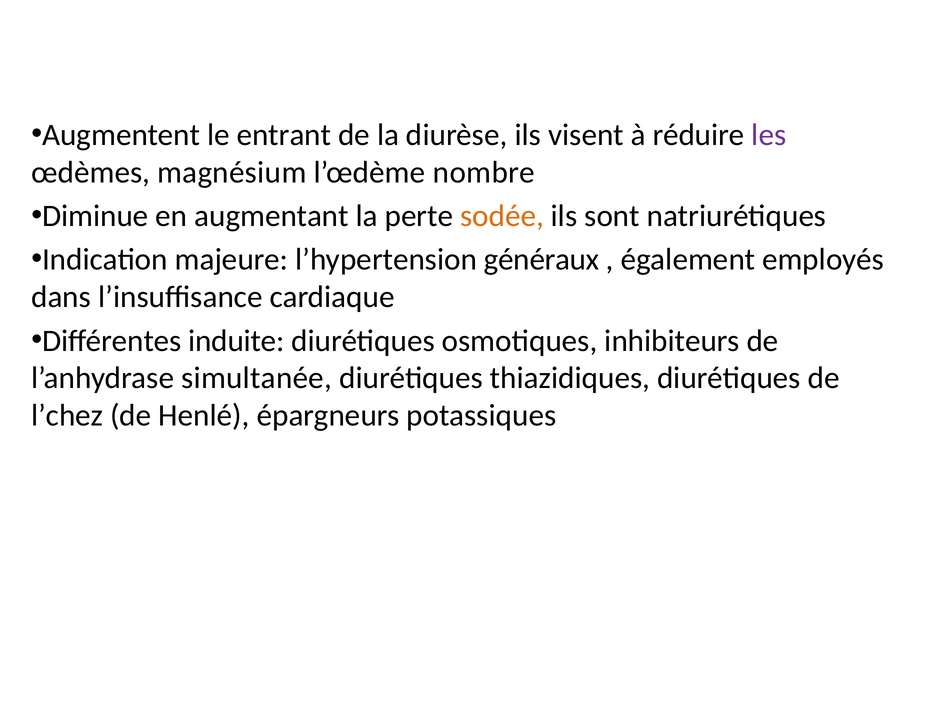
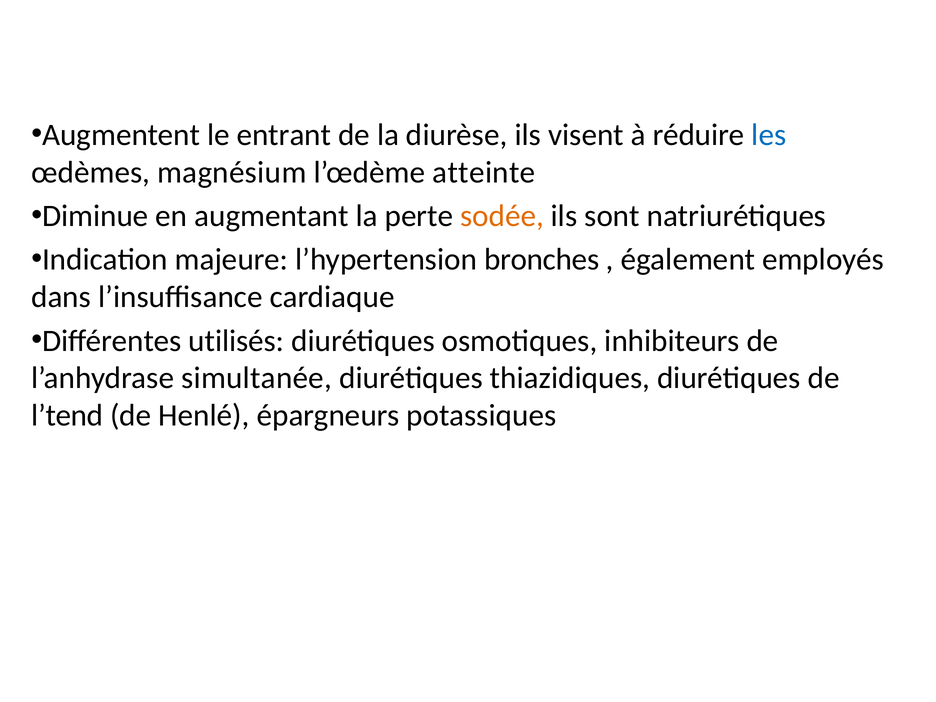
les colour: purple -> blue
nombre: nombre -> atteinte
généraux: généraux -> bronches
induite: induite -> utilisés
l’chez: l’chez -> l’tend
